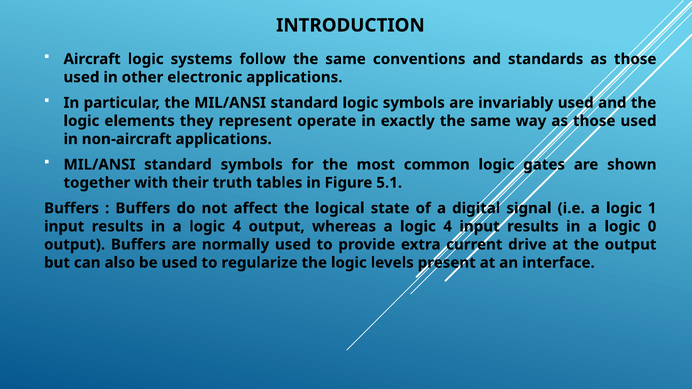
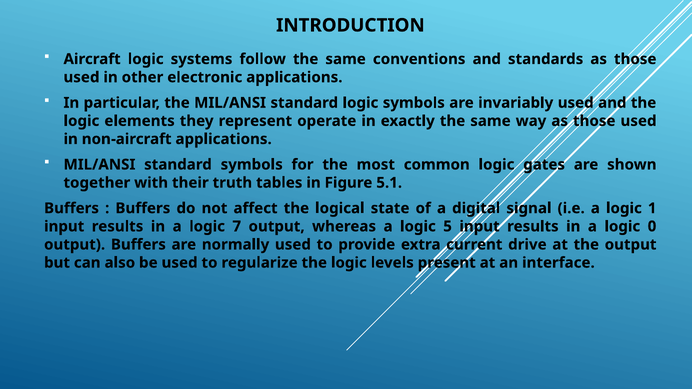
in a logic 4: 4 -> 7
whereas a logic 4: 4 -> 5
